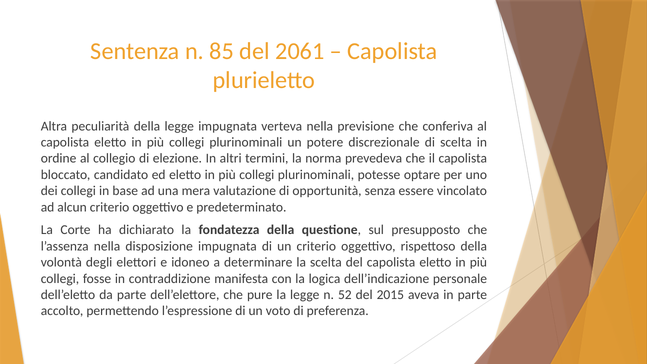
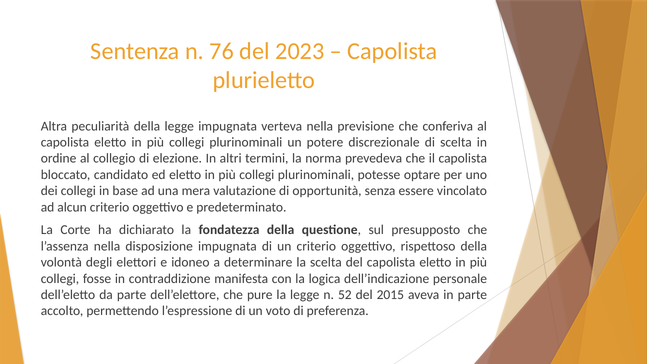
85: 85 -> 76
2061: 2061 -> 2023
